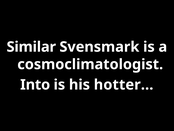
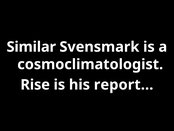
Into: Into -> Rise
hotter: hotter -> report
